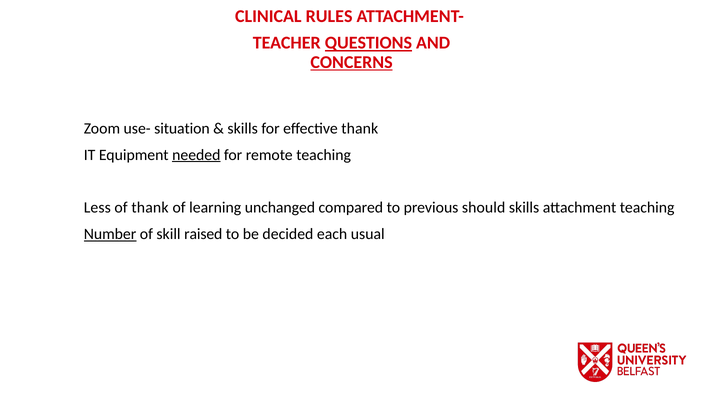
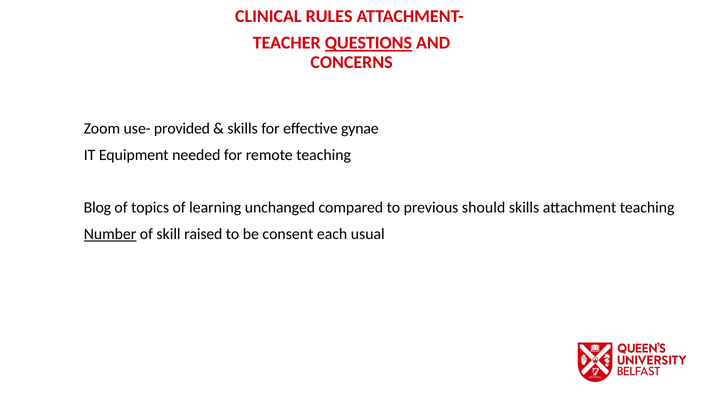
CONCERNS underline: present -> none
situation: situation -> provided
effective thank: thank -> gynae
needed underline: present -> none
Less: Less -> Blog
of thank: thank -> topics
decided: decided -> consent
